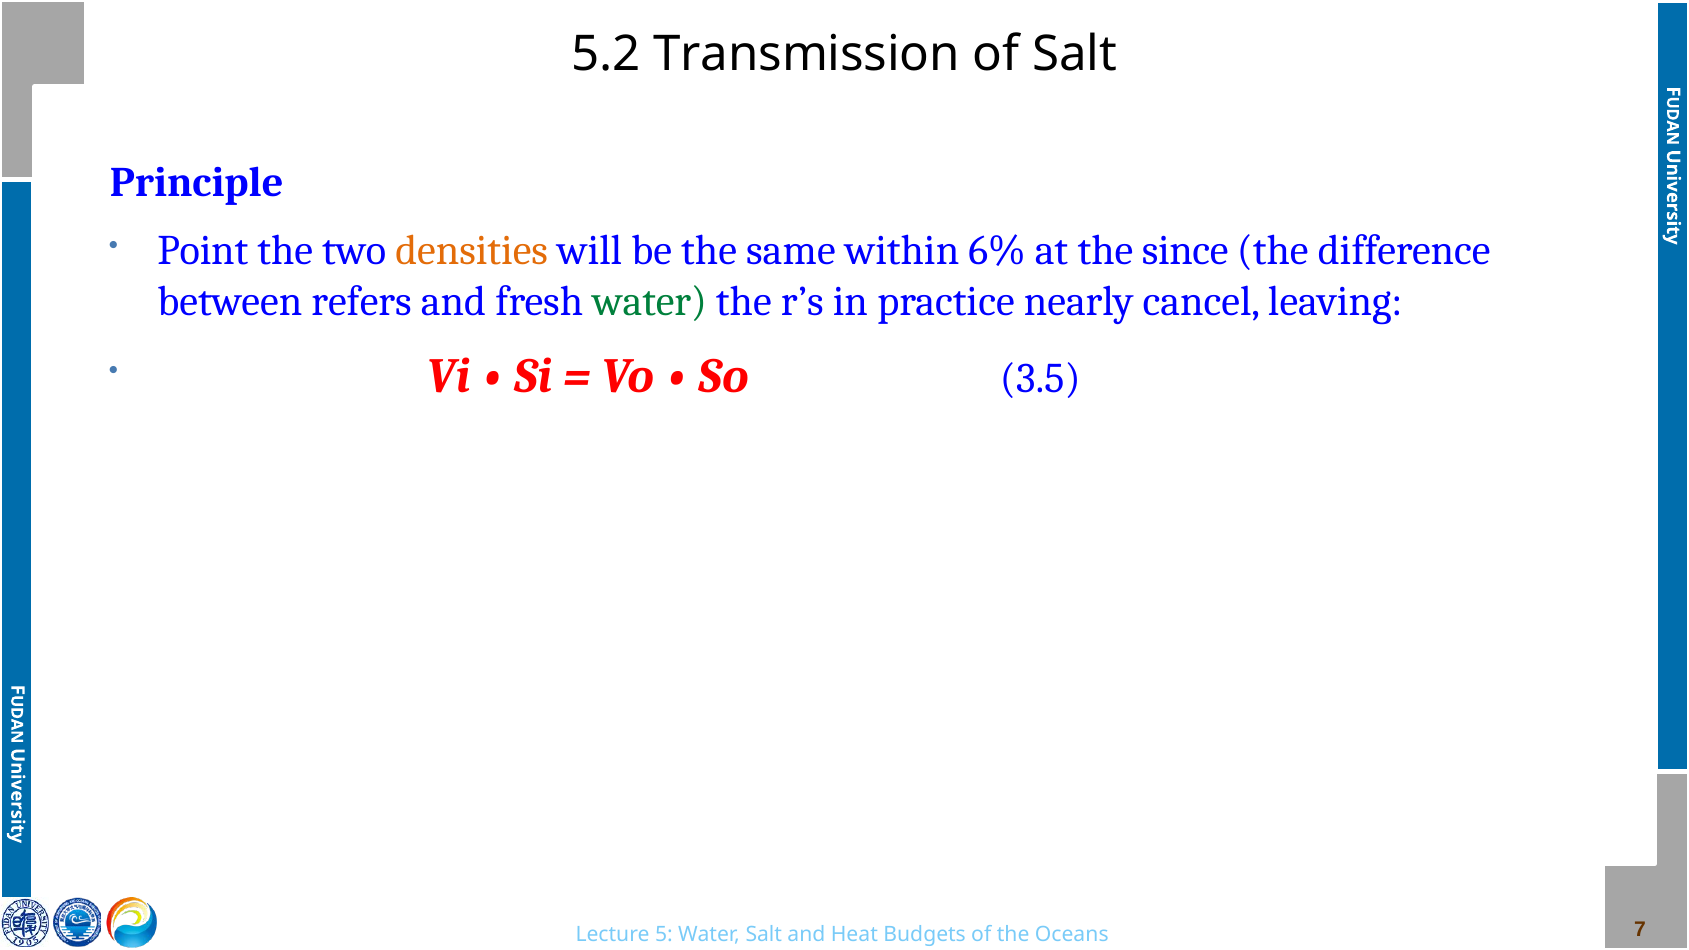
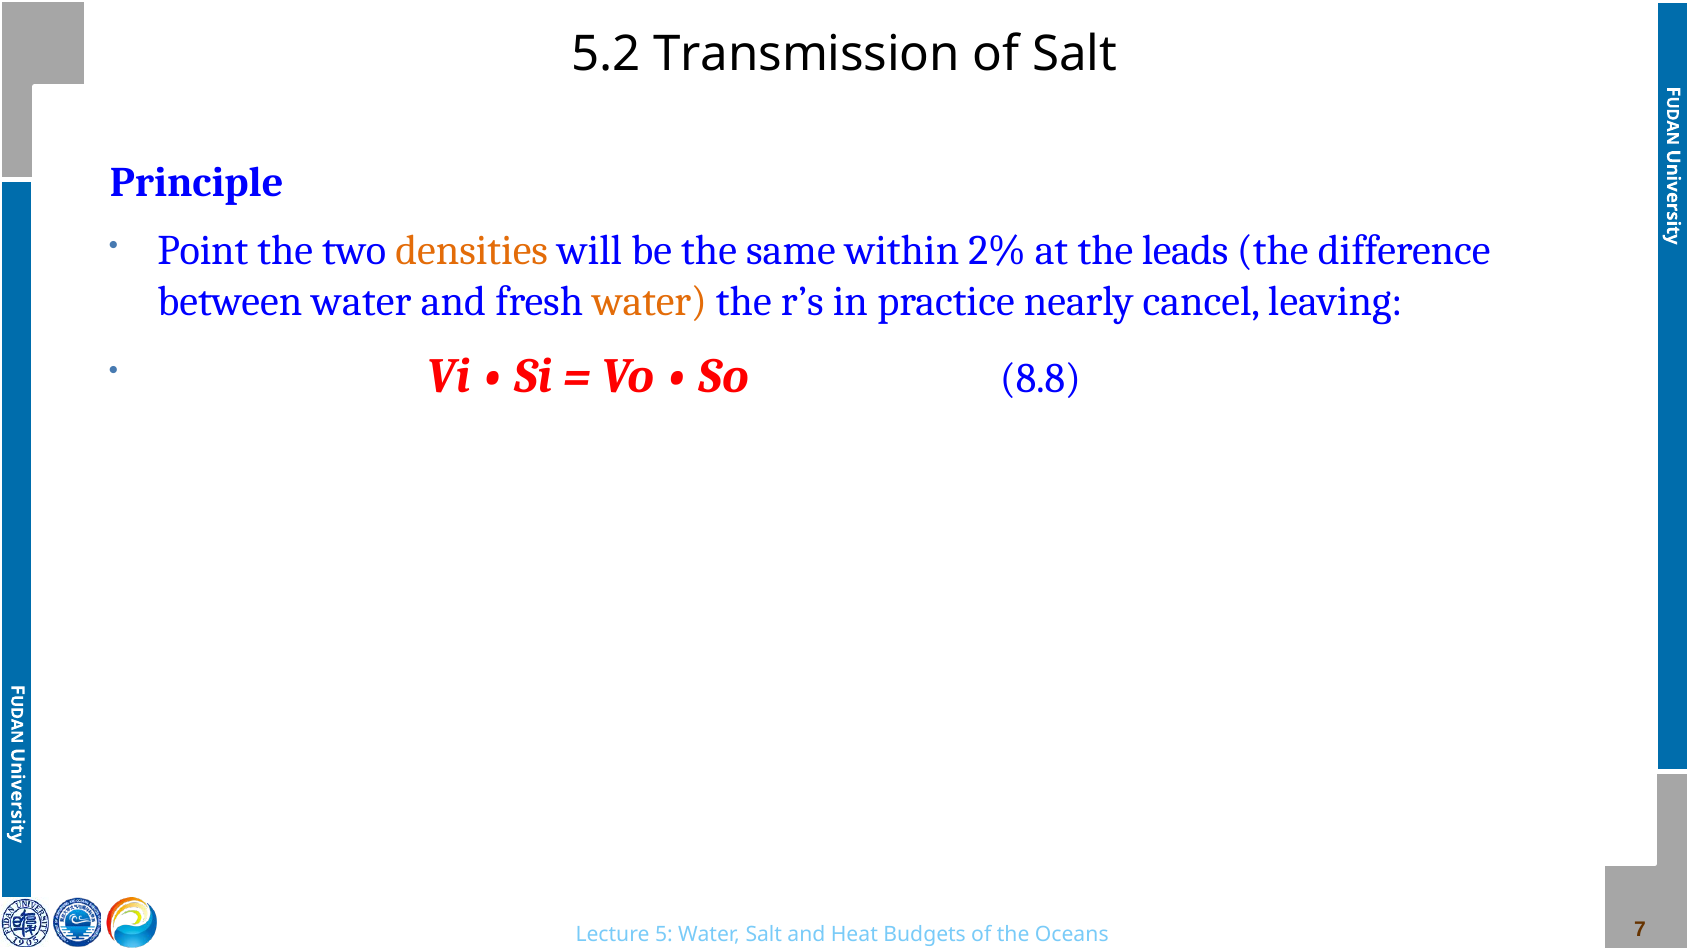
6%: 6% -> 2%
since: since -> leads
between refers: refers -> water
water at (650, 301) colour: green -> orange
3.5: 3.5 -> 8.8
